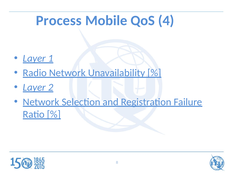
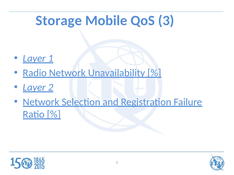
Process: Process -> Storage
4: 4 -> 3
